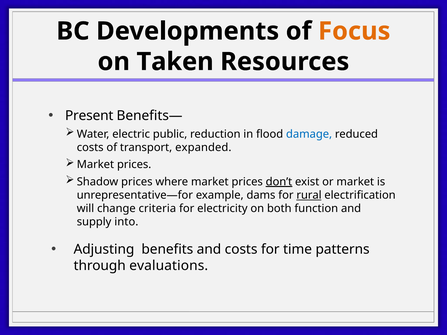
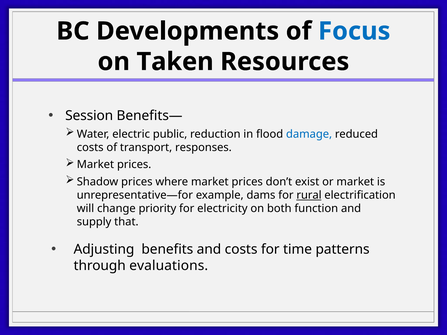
Focus colour: orange -> blue
Present: Present -> Session
expanded: expanded -> responses
don’t underline: present -> none
criteria: criteria -> priority
into: into -> that
